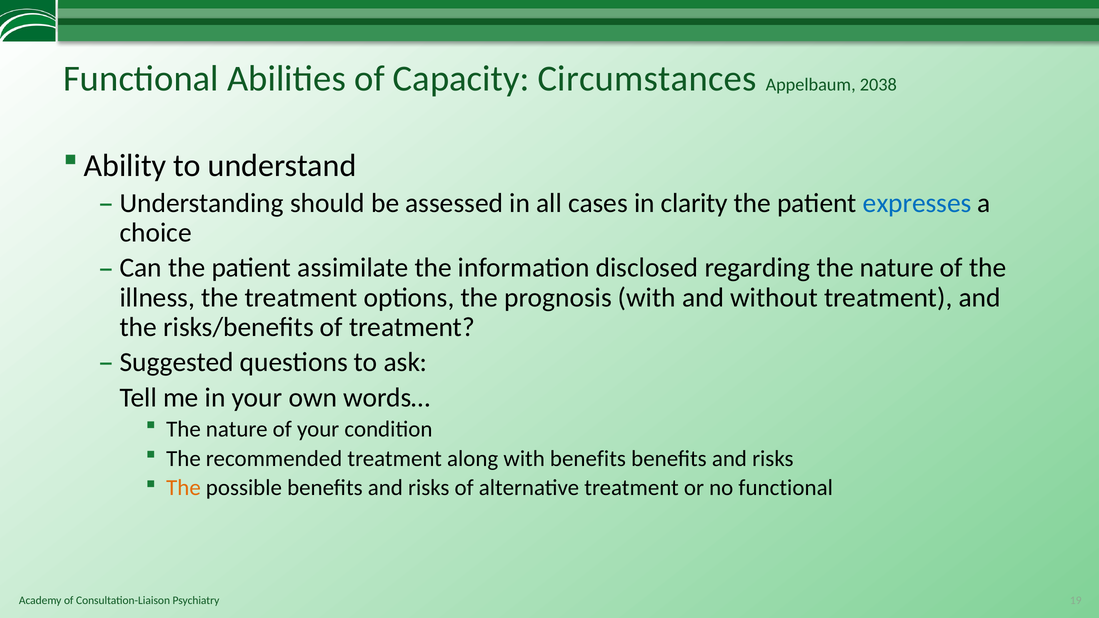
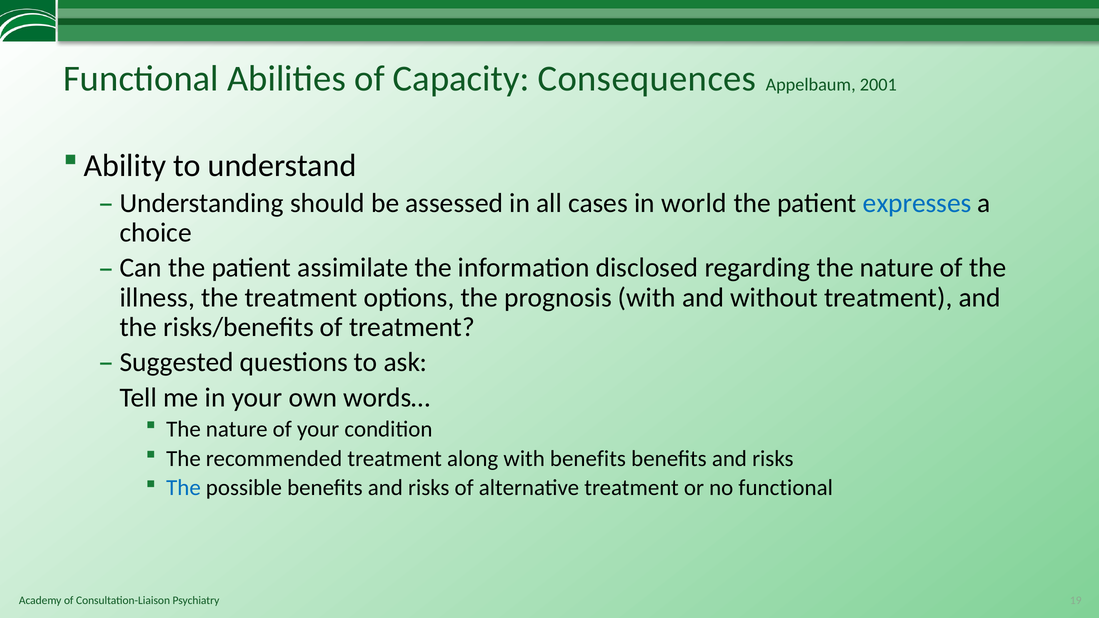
Circumstances: Circumstances -> Consequences
2038: 2038 -> 2001
clarity: clarity -> world
The at (183, 488) colour: orange -> blue
